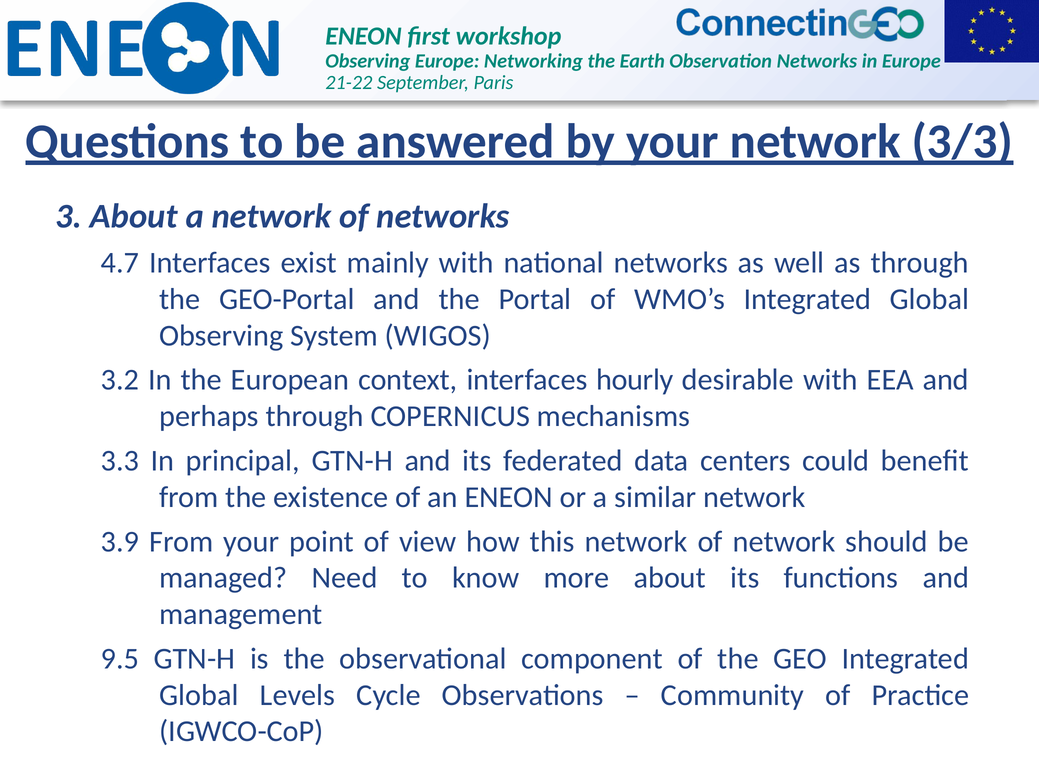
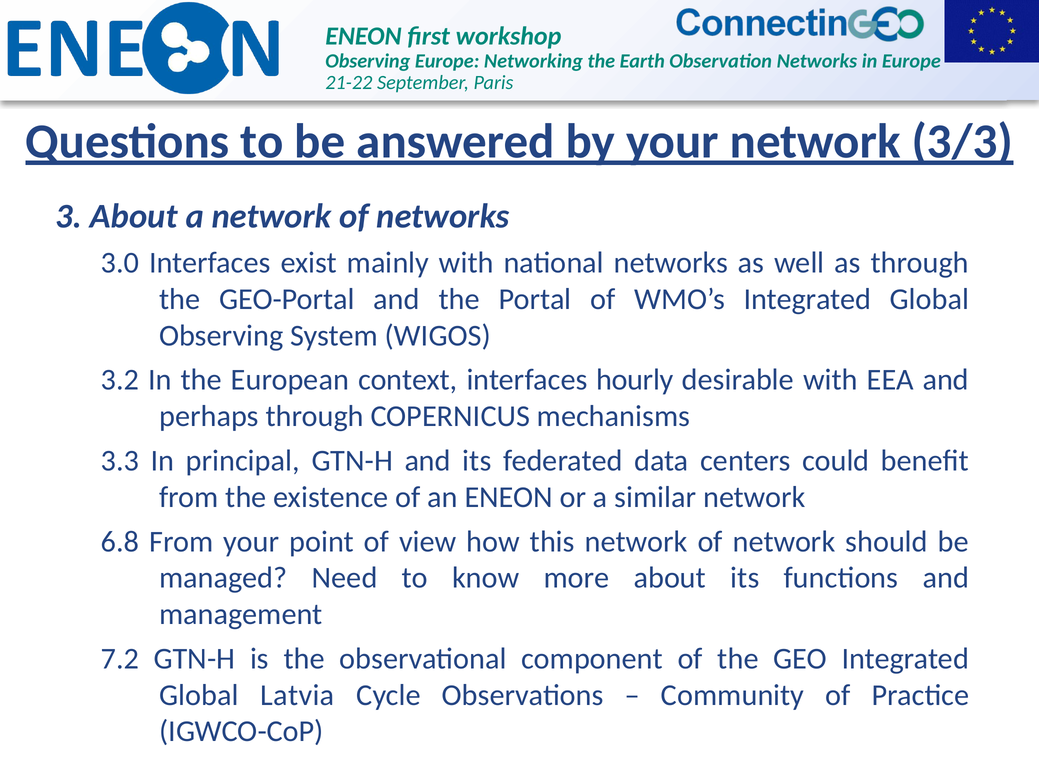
4.7: 4.7 -> 3.0
3.9: 3.9 -> 6.8
9.5: 9.5 -> 7.2
Levels: Levels -> Latvia
